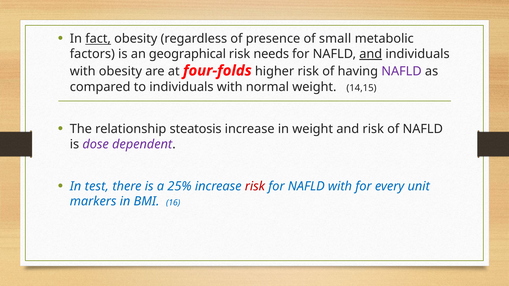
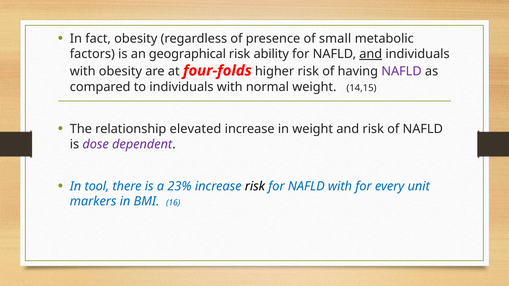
fact underline: present -> none
needs: needs -> ability
steatosis: steatosis -> elevated
test: test -> tool
25%: 25% -> 23%
risk at (255, 186) colour: red -> black
